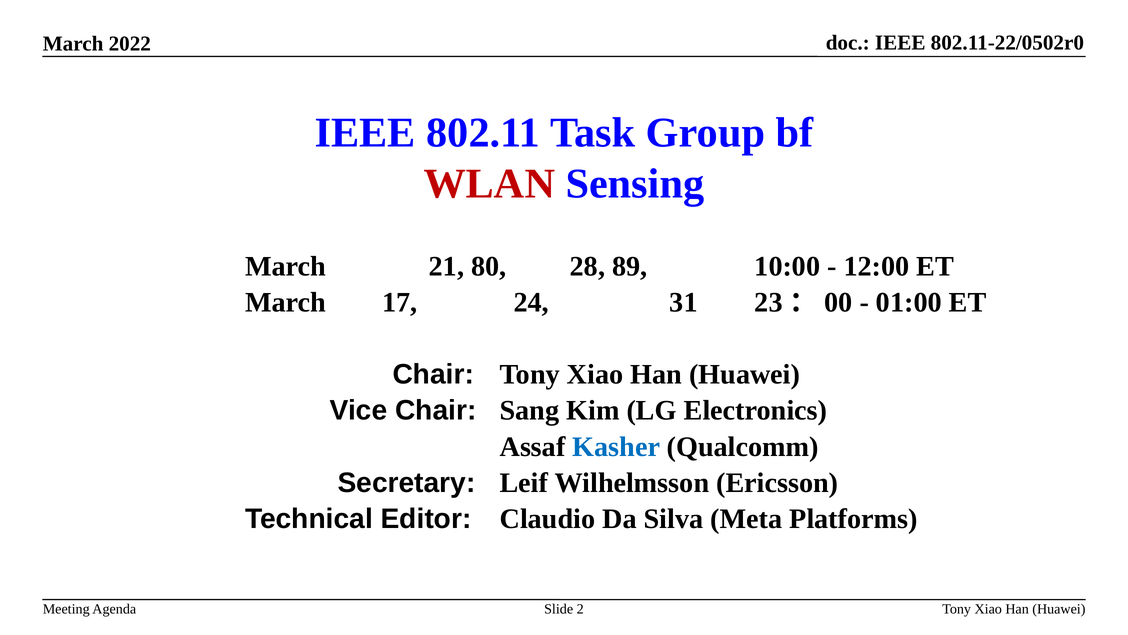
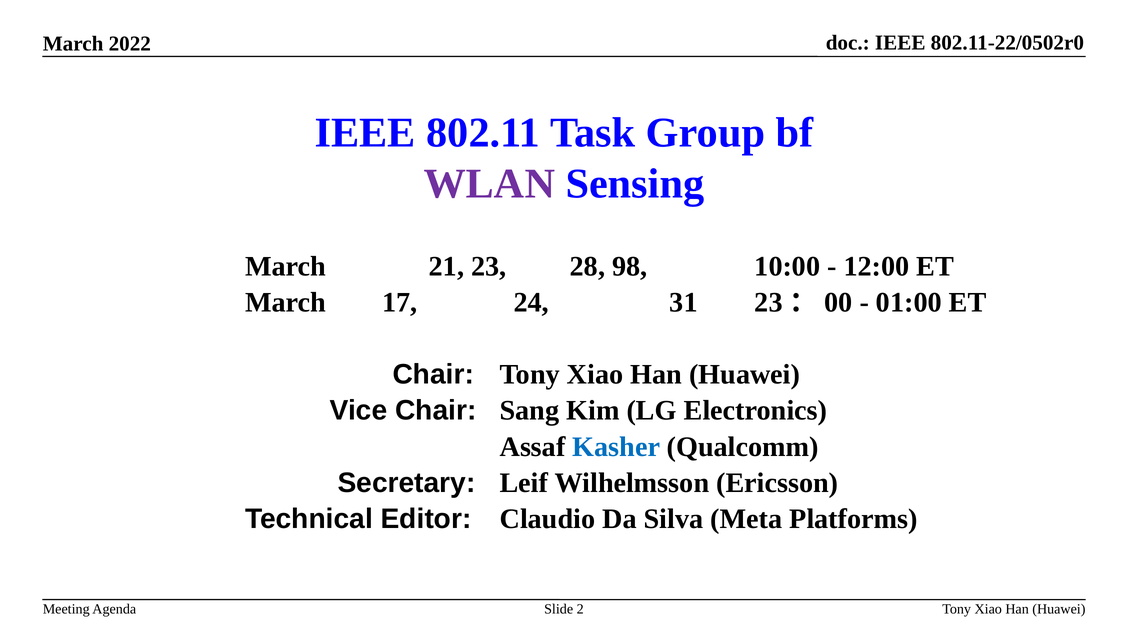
WLAN colour: red -> purple
80: 80 -> 23
89: 89 -> 98
